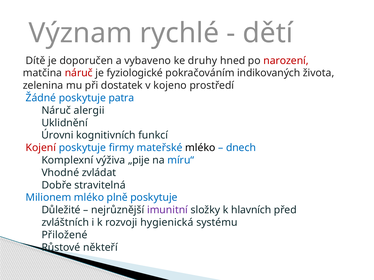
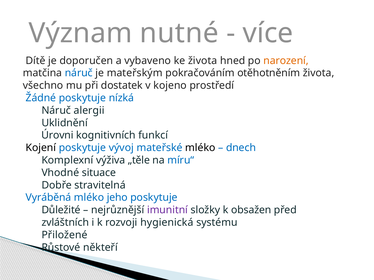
rychlé: rychlé -> nutné
dětí: dětí -> více
ke druhy: druhy -> života
narození colour: red -> orange
náruč at (79, 73) colour: red -> blue
fyziologické: fyziologické -> mateřským
indikovaných: indikovaných -> otěhotněním
zelenina: zelenina -> všechno
patra: patra -> nízká
Kojení colour: red -> black
firmy: firmy -> vývoj
„pije: „pije -> „těle
zvládat: zvládat -> situace
Milionem: Milionem -> Vyráběná
plně: plně -> jeho
hlavních: hlavních -> obsažen
